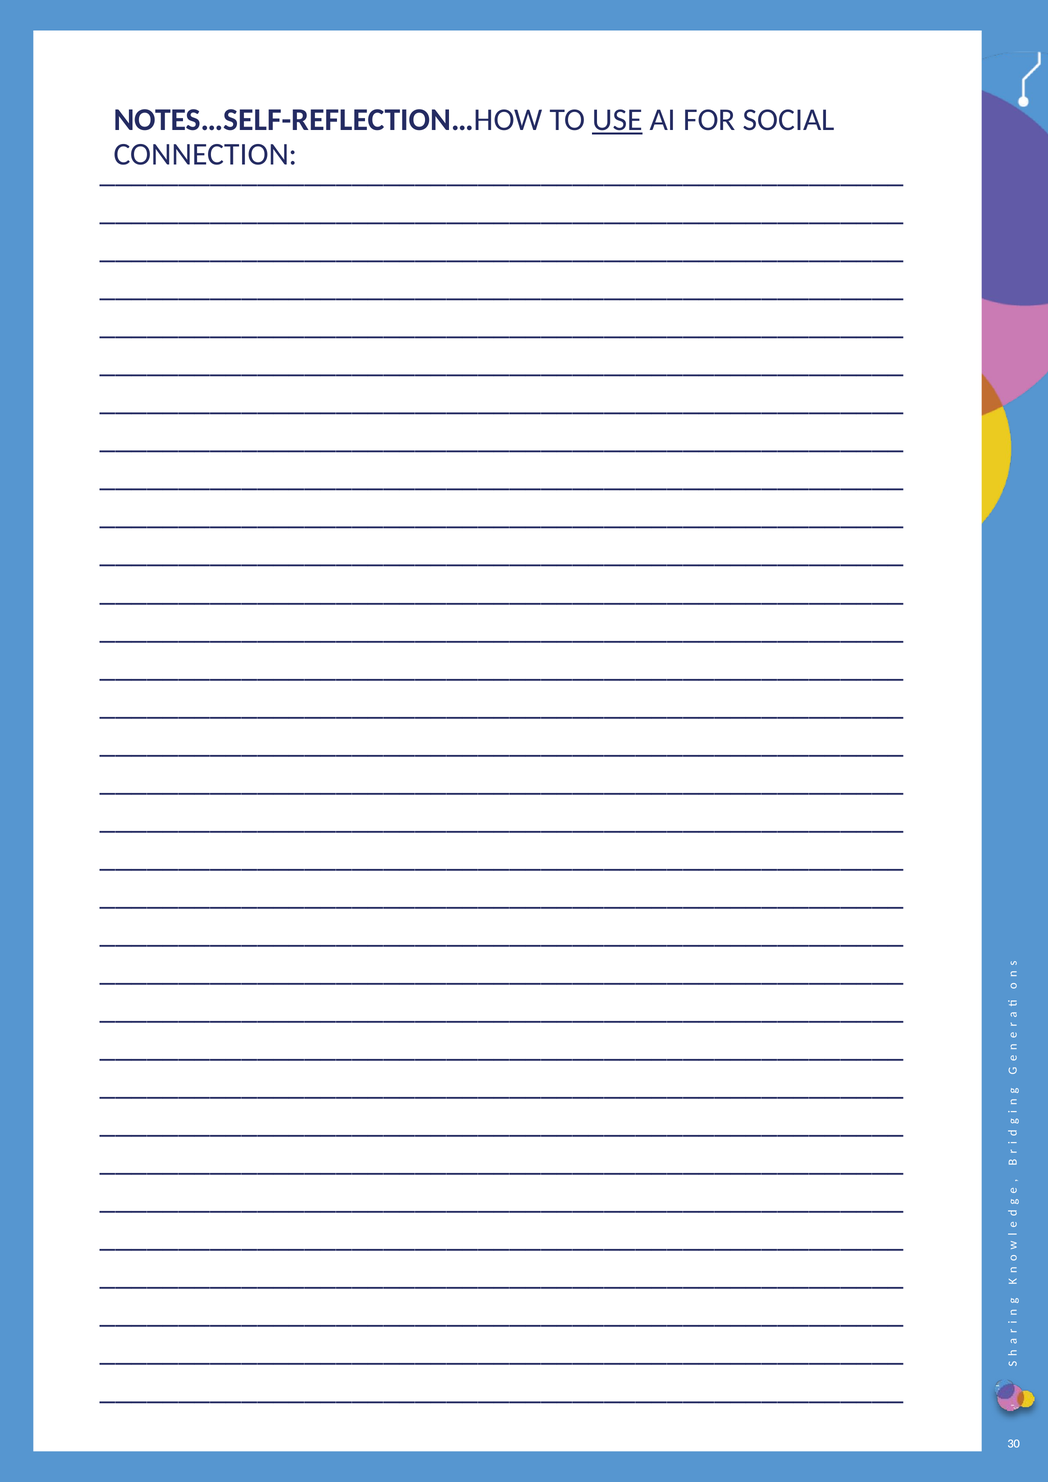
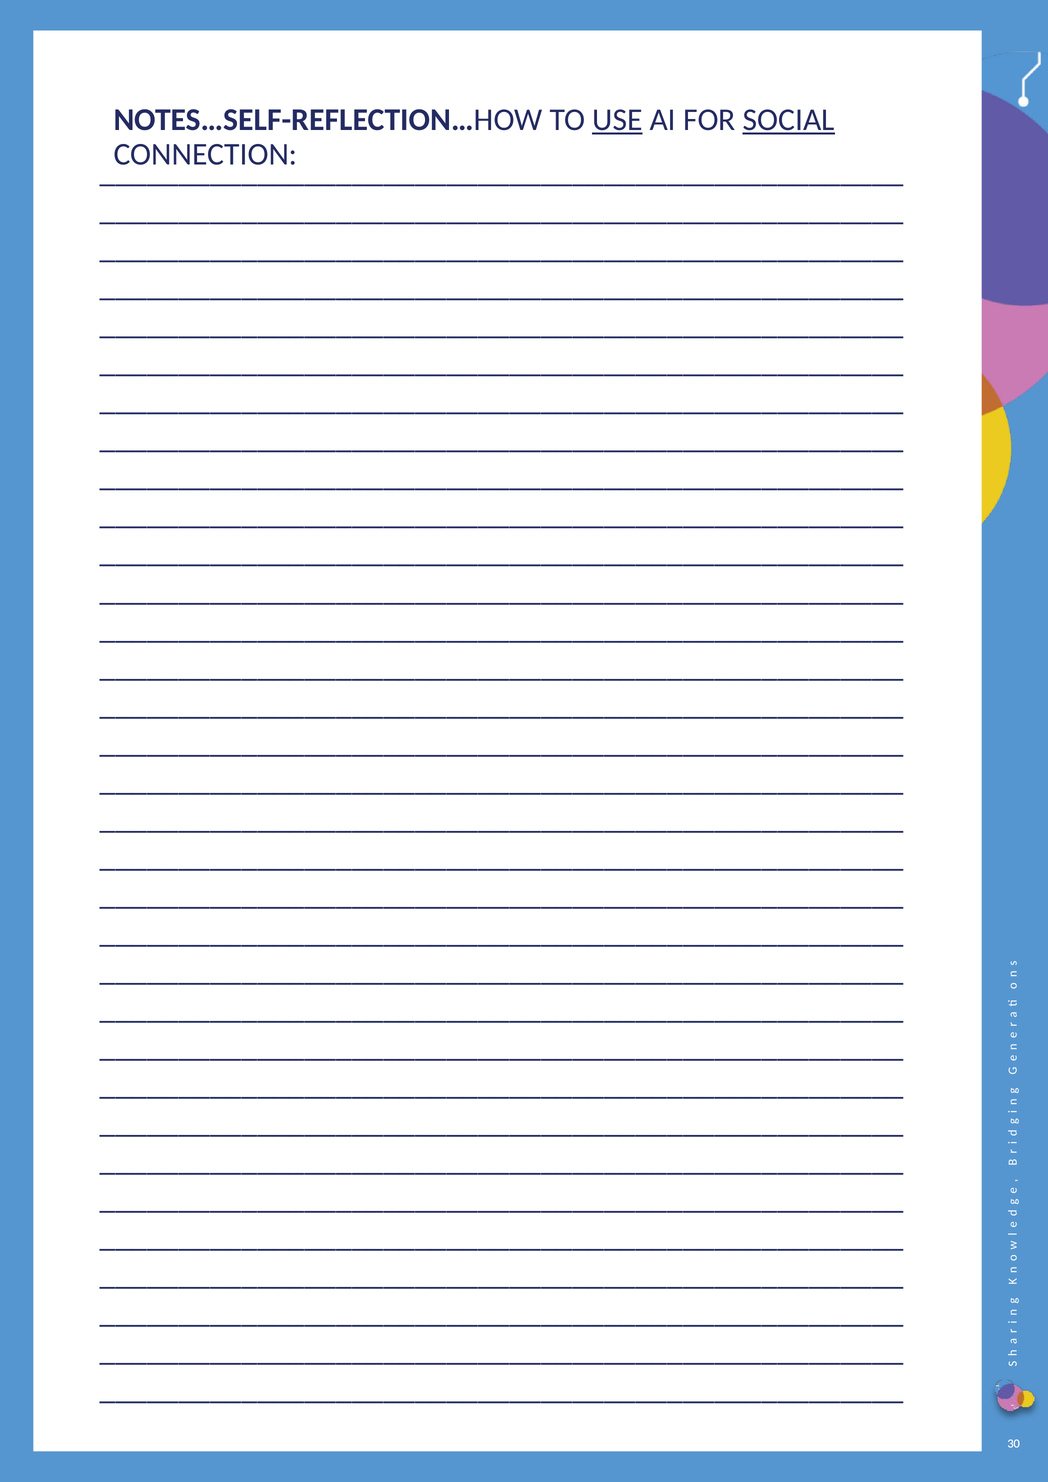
SOCIAL underline: none -> present
